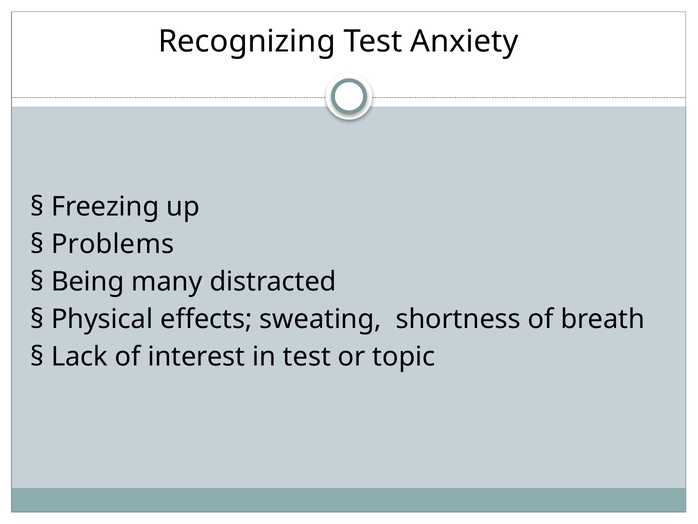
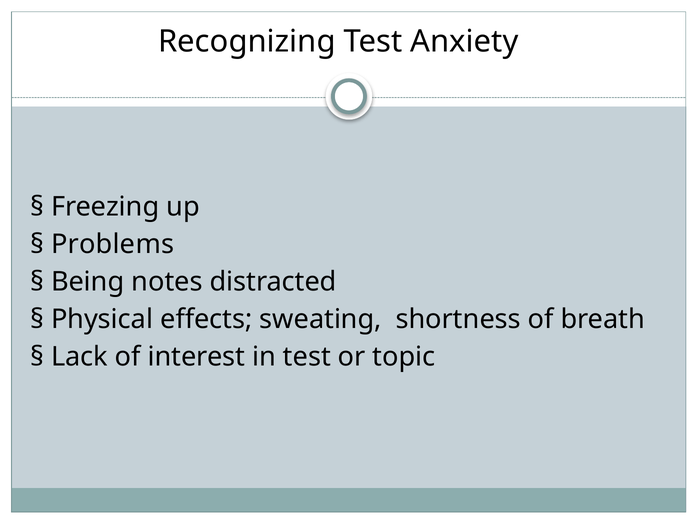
many: many -> notes
